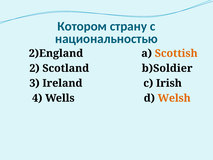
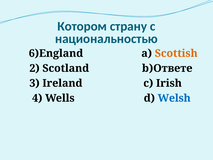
2)England: 2)England -> 6)England
b)Soldier: b)Soldier -> b)Ответе
Welsh colour: orange -> blue
